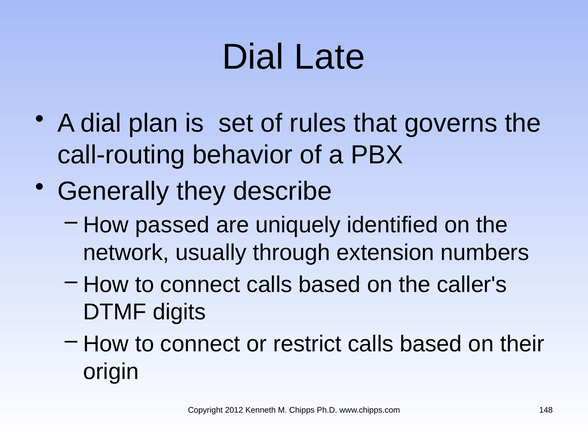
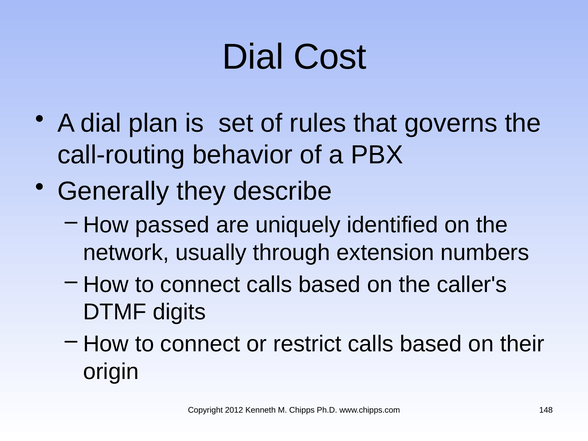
Late: Late -> Cost
